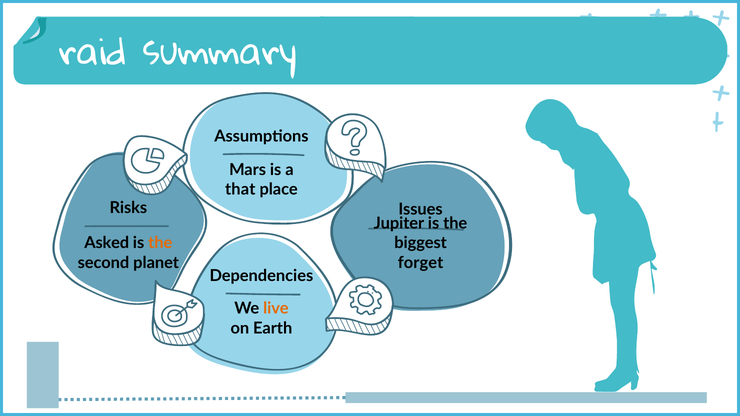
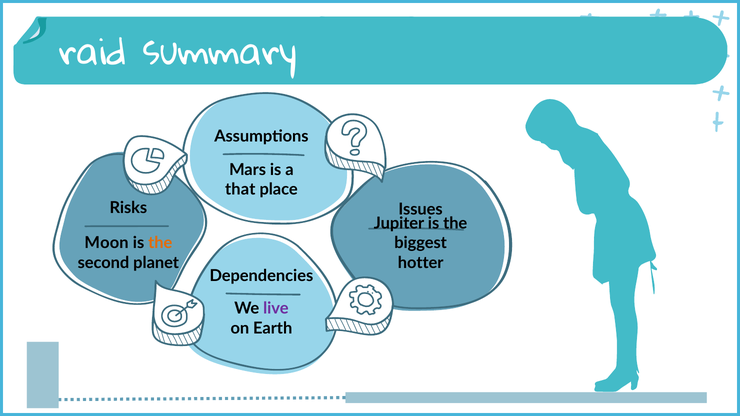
Asked: Asked -> Moon
forget: forget -> hotter
live colour: orange -> purple
